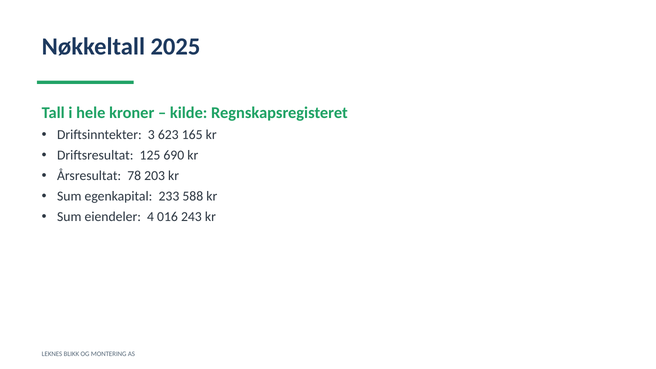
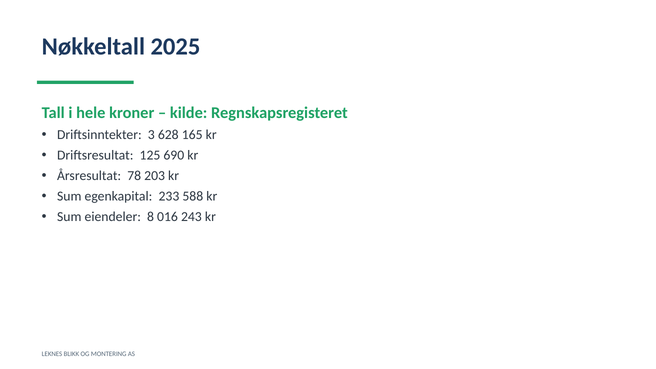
623: 623 -> 628
4: 4 -> 8
